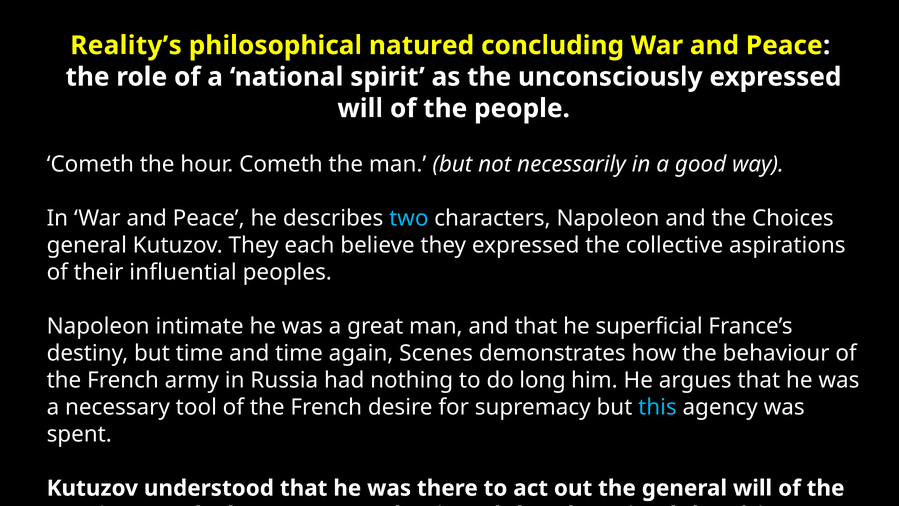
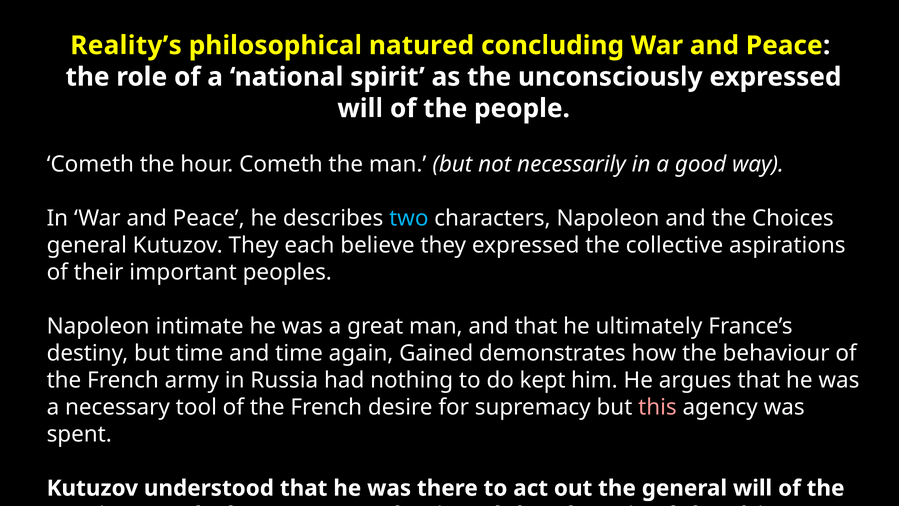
influential: influential -> important
superficial: superficial -> ultimately
again Scenes: Scenes -> Gained
long: long -> kept
this colour: light blue -> pink
